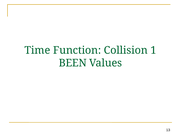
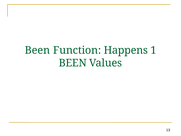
Time at (37, 50): Time -> Been
Collision: Collision -> Happens
